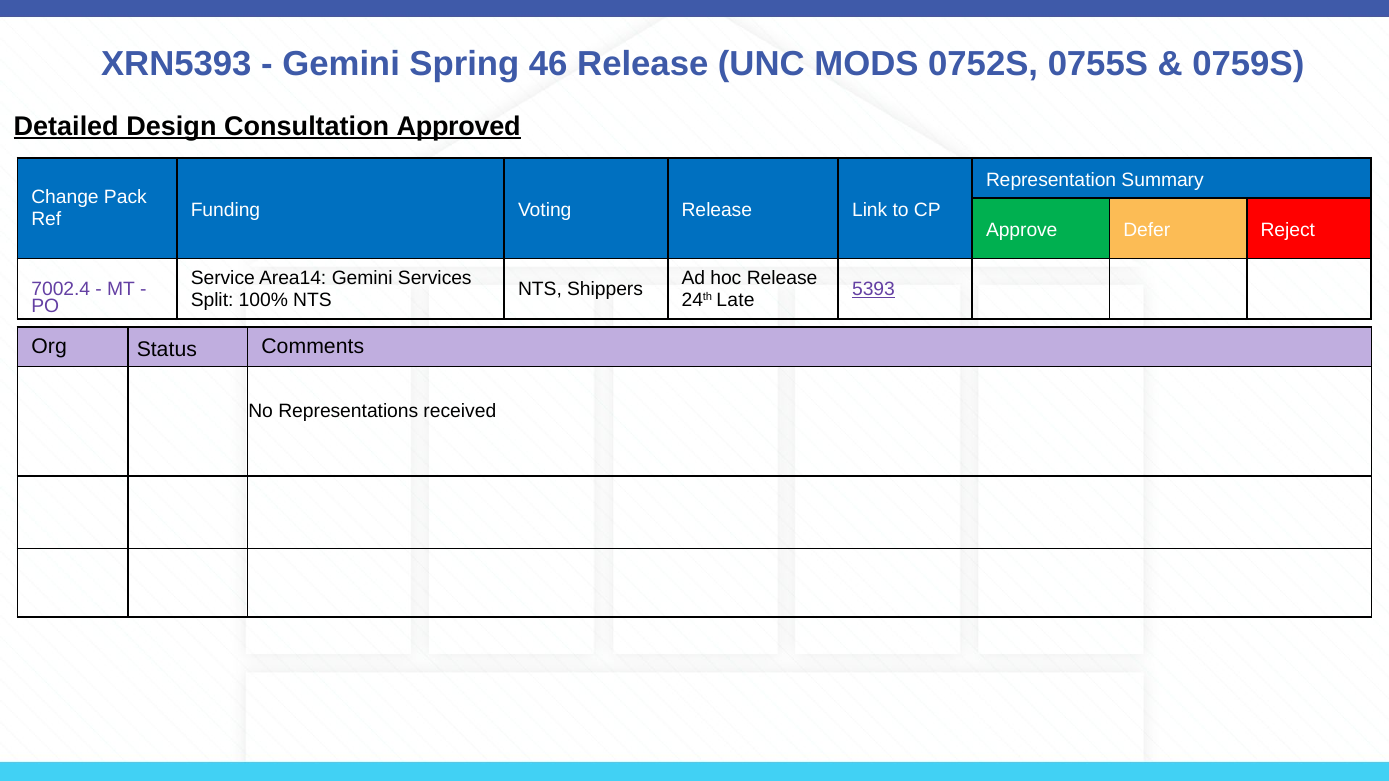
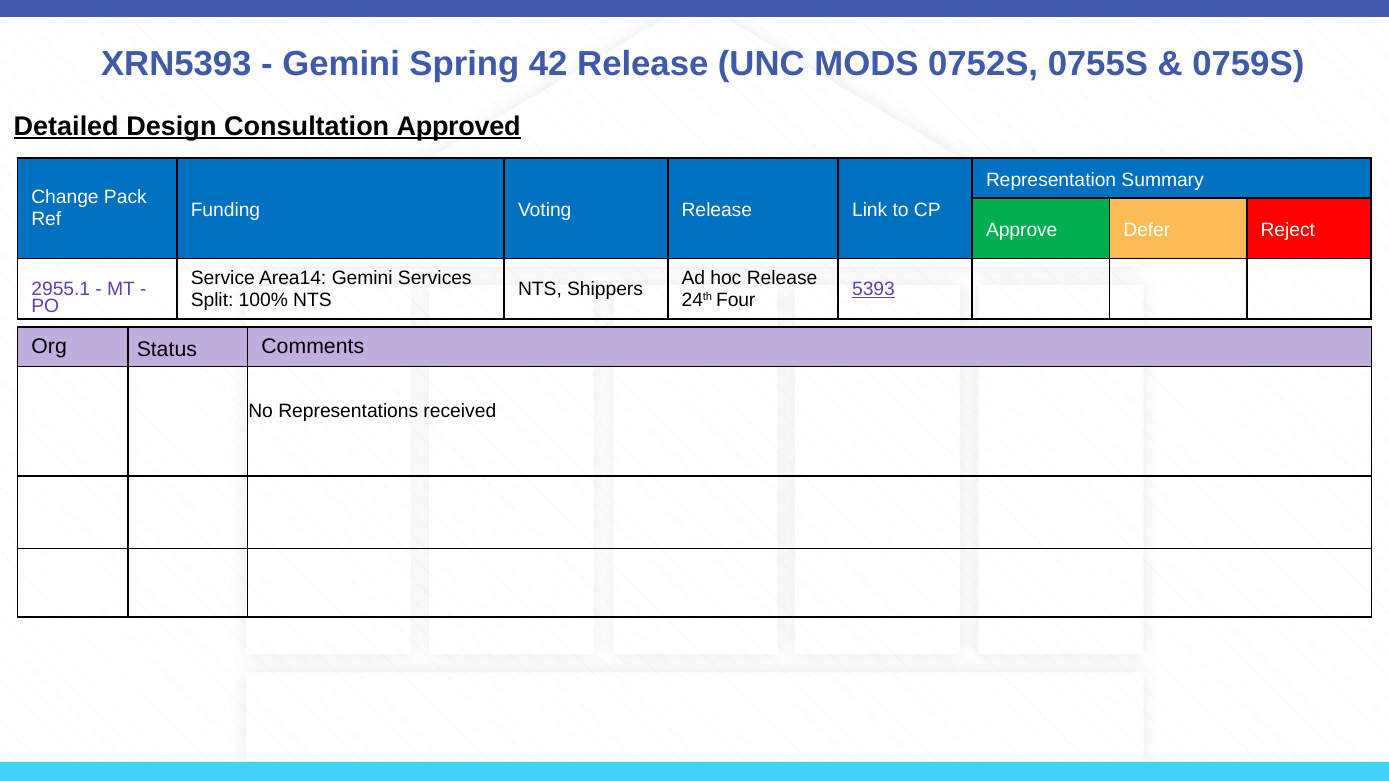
46: 46 -> 42
7002.4: 7002.4 -> 2955.1
Late: Late -> Four
